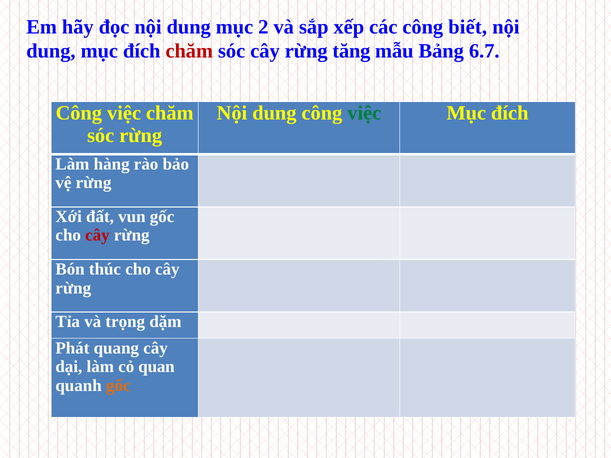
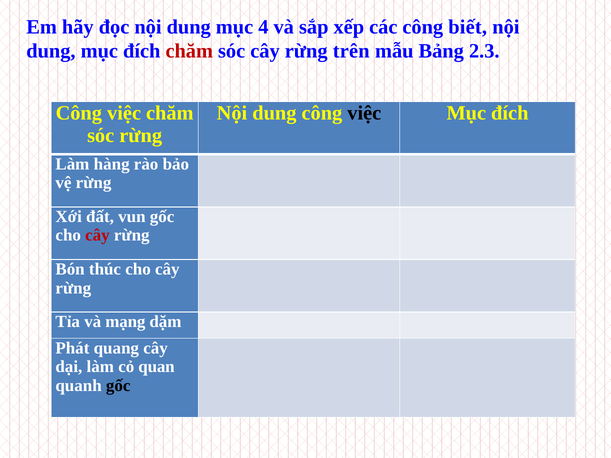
2: 2 -> 4
tăng: tăng -> trên
6.7: 6.7 -> 2.3
việc at (364, 113) colour: green -> black
trọng: trọng -> mạng
gốc at (118, 386) colour: orange -> black
